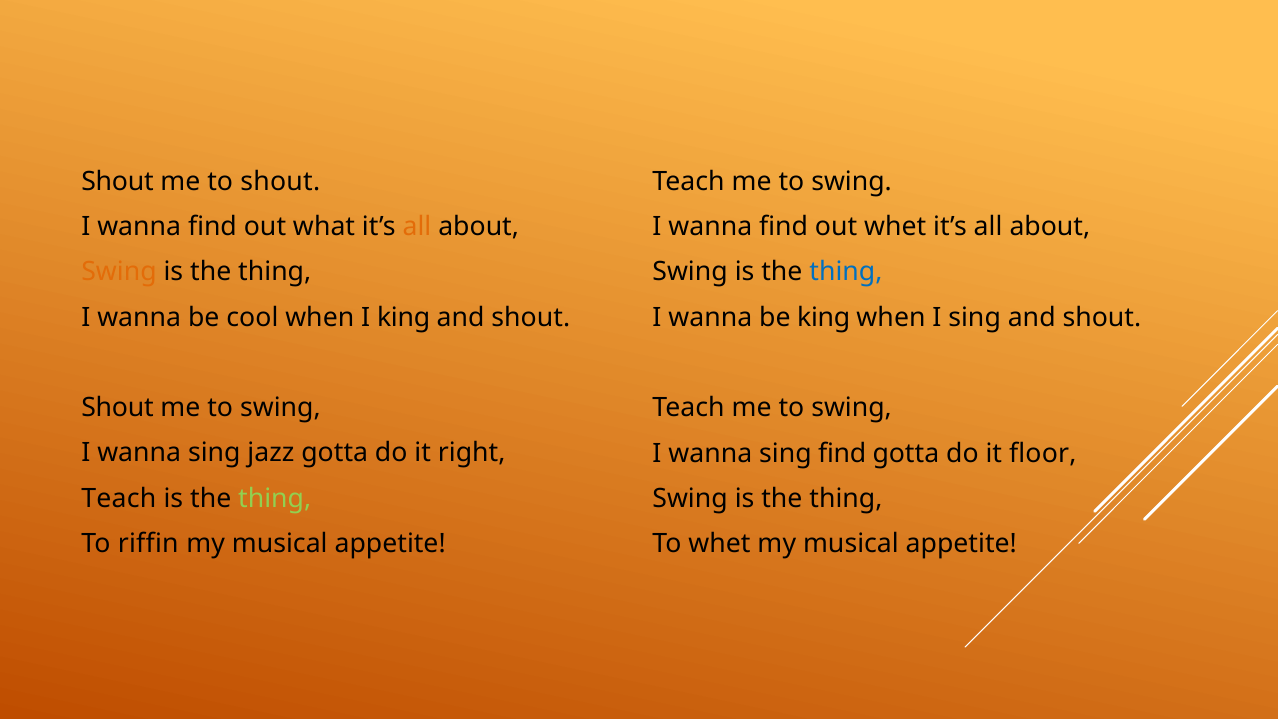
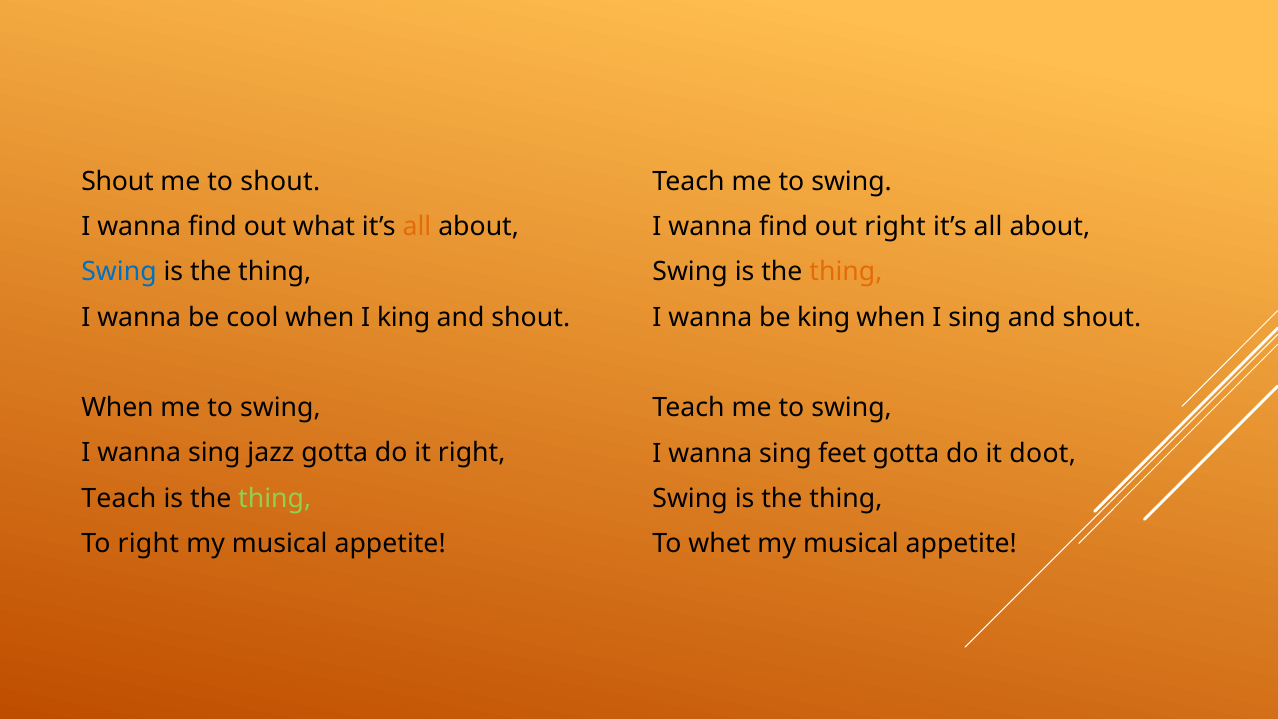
out whet: whet -> right
thing at (846, 272) colour: blue -> orange
Swing at (119, 272) colour: orange -> blue
Shout at (118, 408): Shout -> When
sing find: find -> feet
floor: floor -> doot
To riffin: riffin -> right
